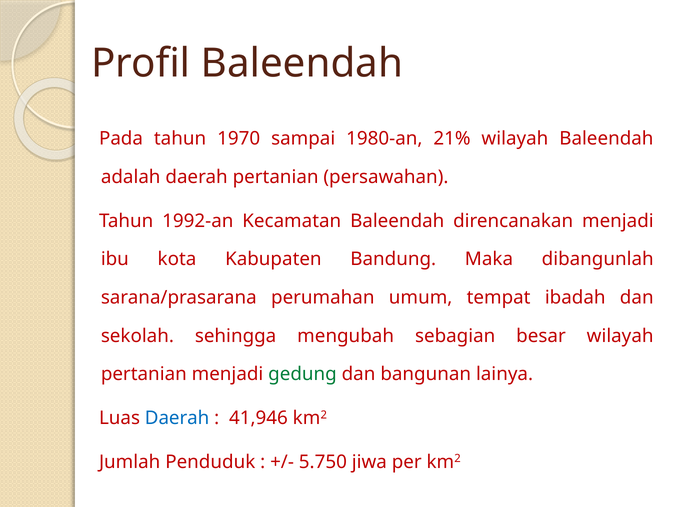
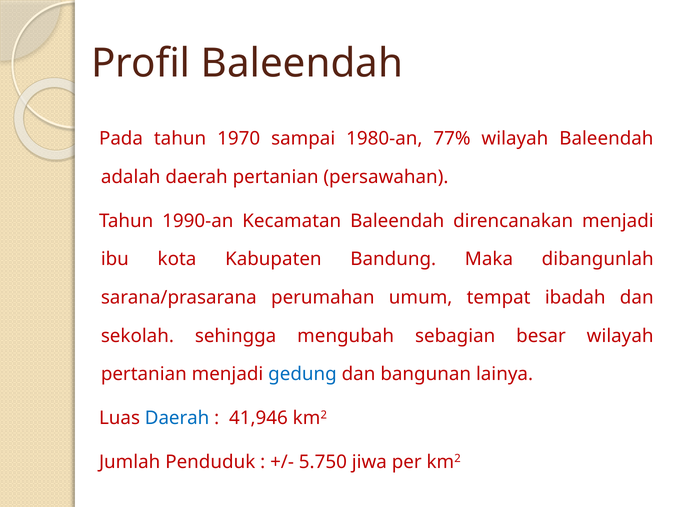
21%: 21% -> 77%
1992-an: 1992-an -> 1990-an
gedung colour: green -> blue
